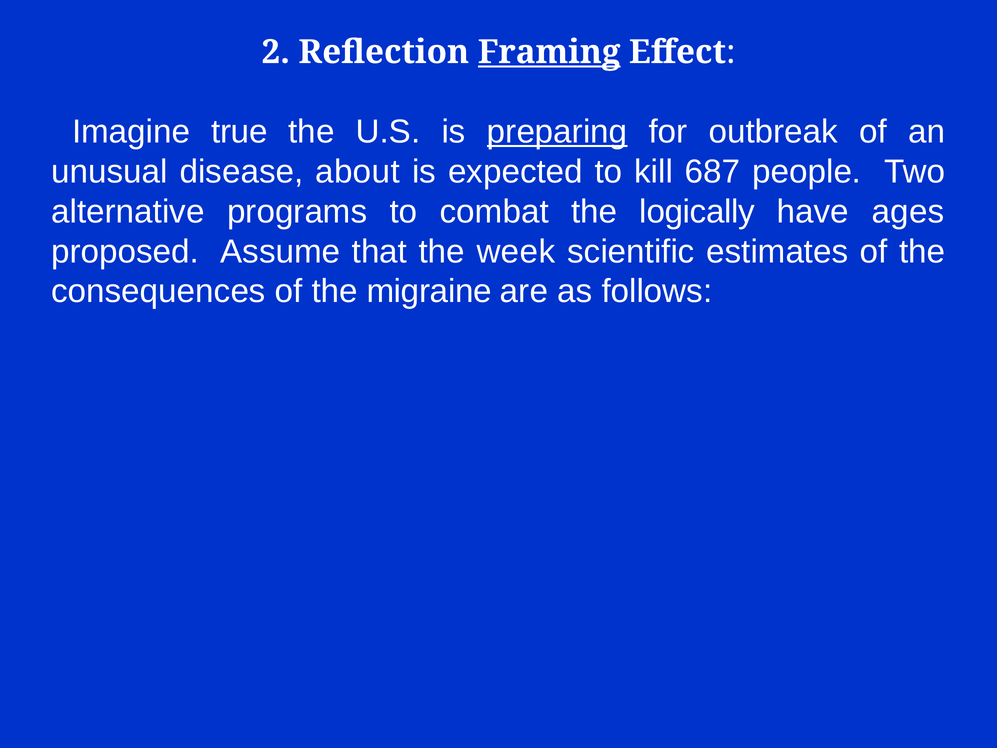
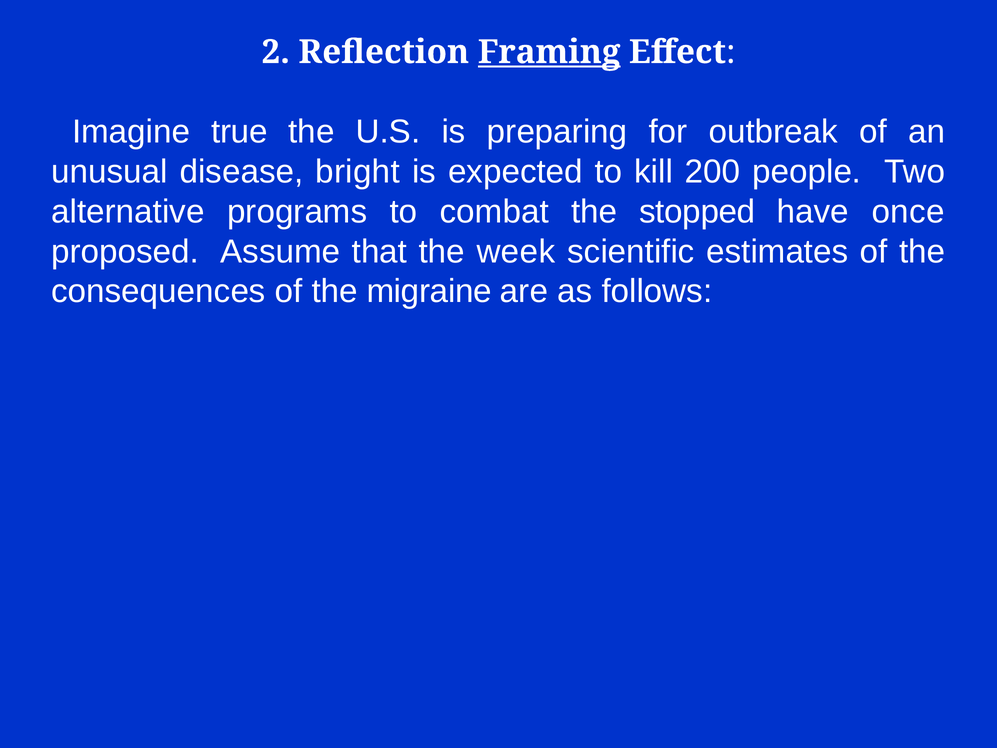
preparing underline: present -> none
about: about -> bright
687: 687 -> 200
logically: logically -> stopped
ages: ages -> once
